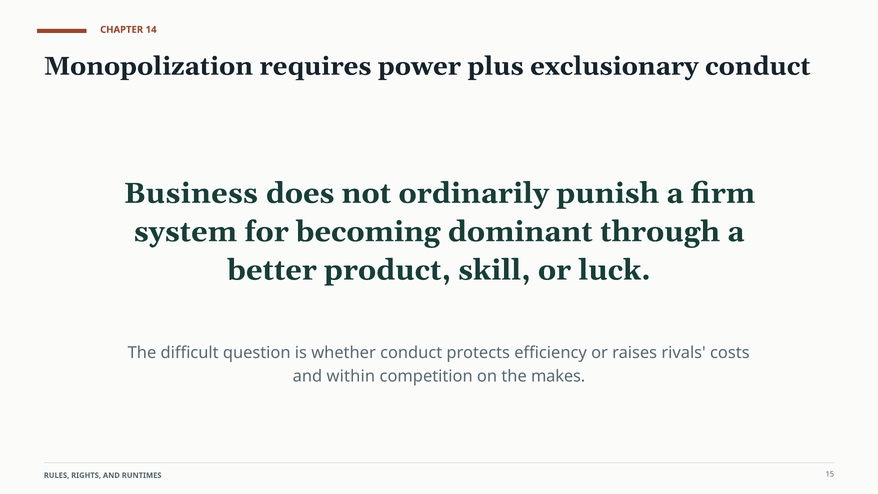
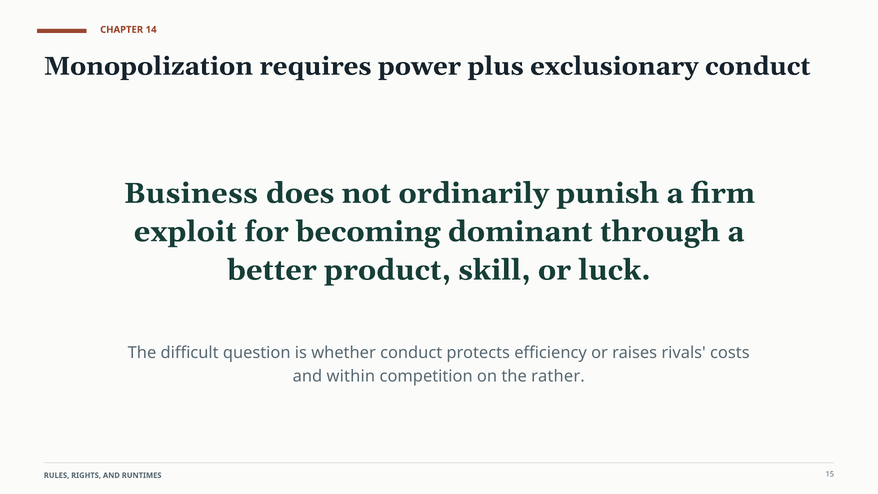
system: system -> exploit
makes: makes -> rather
